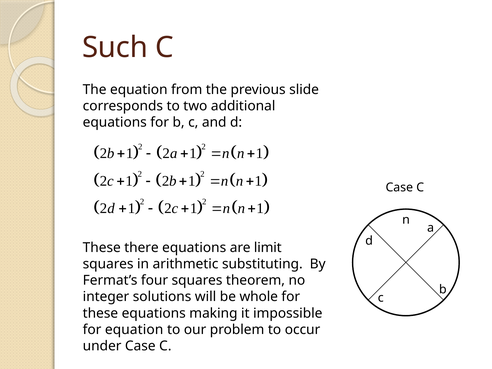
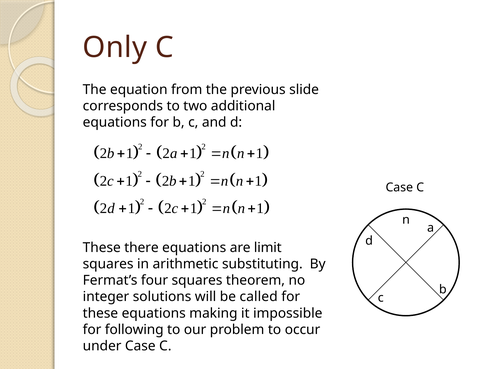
Such: Such -> Only
whole: whole -> called
for equation: equation -> following
